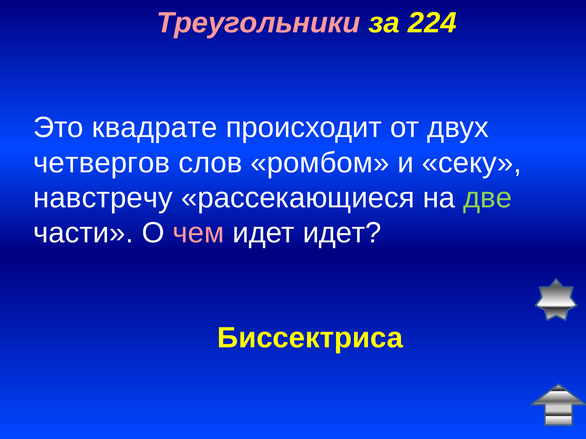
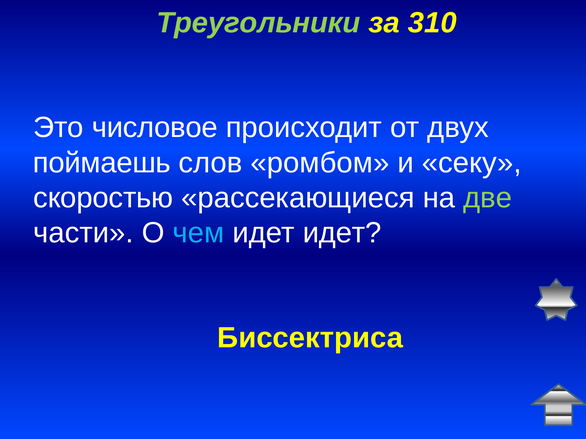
Треугольники colour: pink -> light green
224: 224 -> 310
квадрате: квадрате -> числовое
четвергов: четвергов -> поймаешь
навстречу: навстречу -> скоростью
чем colour: pink -> light blue
